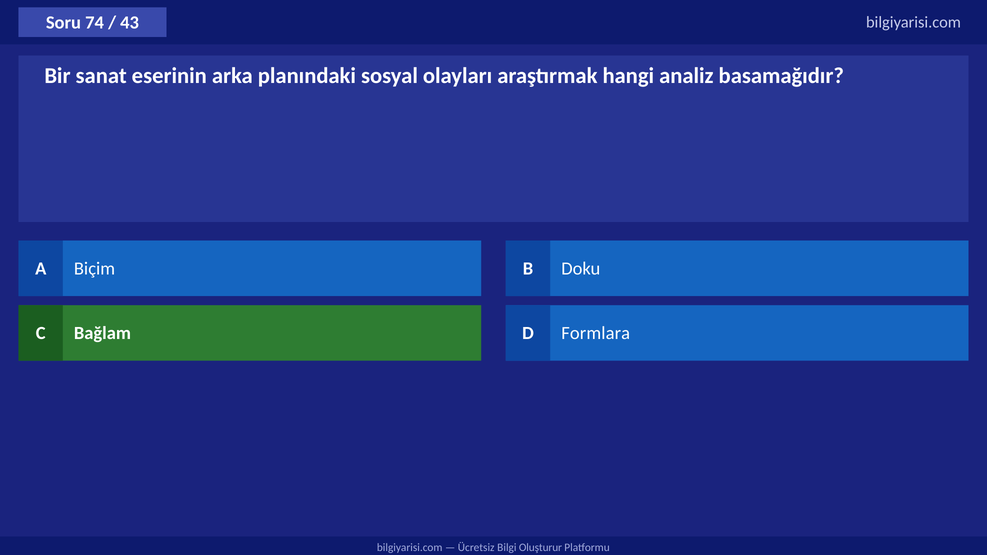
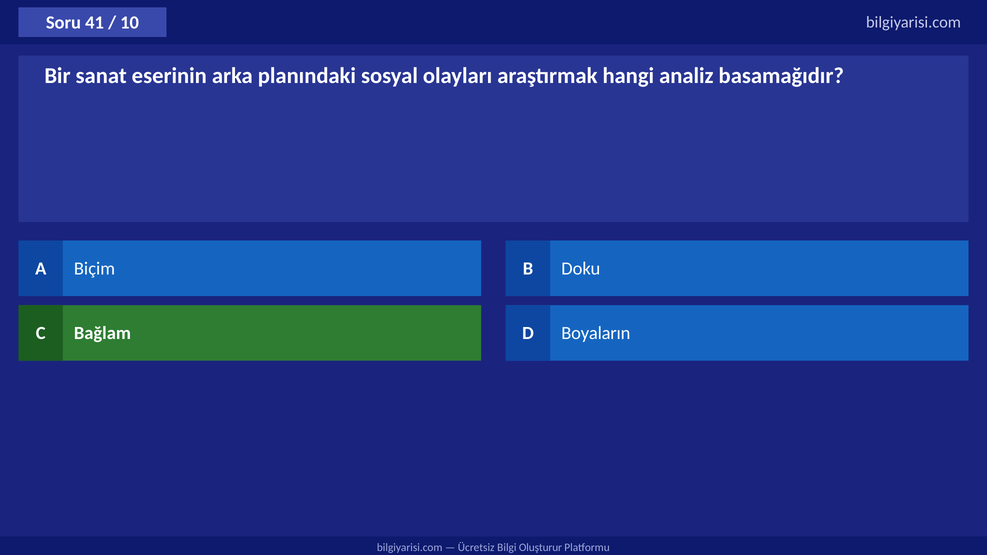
74: 74 -> 41
43: 43 -> 10
Formlara: Formlara -> Boyaların
